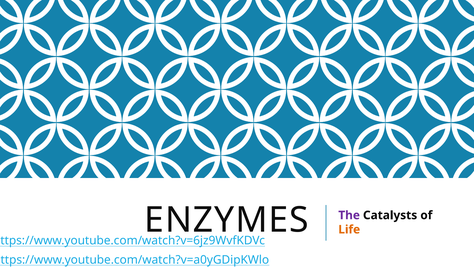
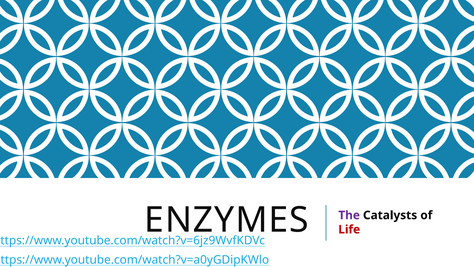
Life colour: orange -> red
